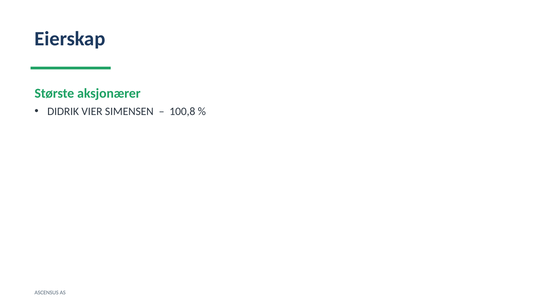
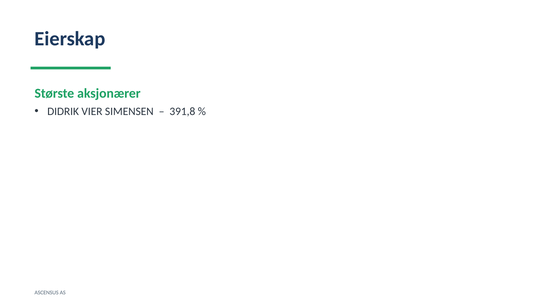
100,8: 100,8 -> 391,8
